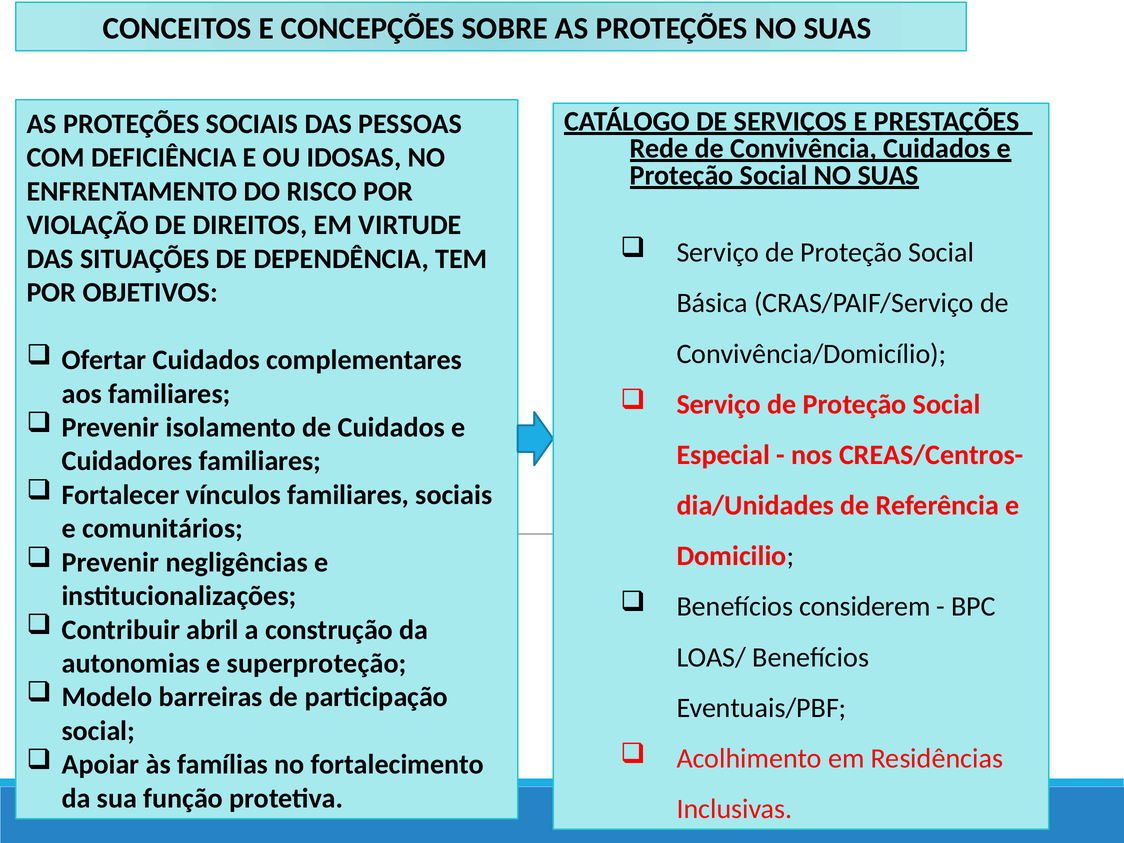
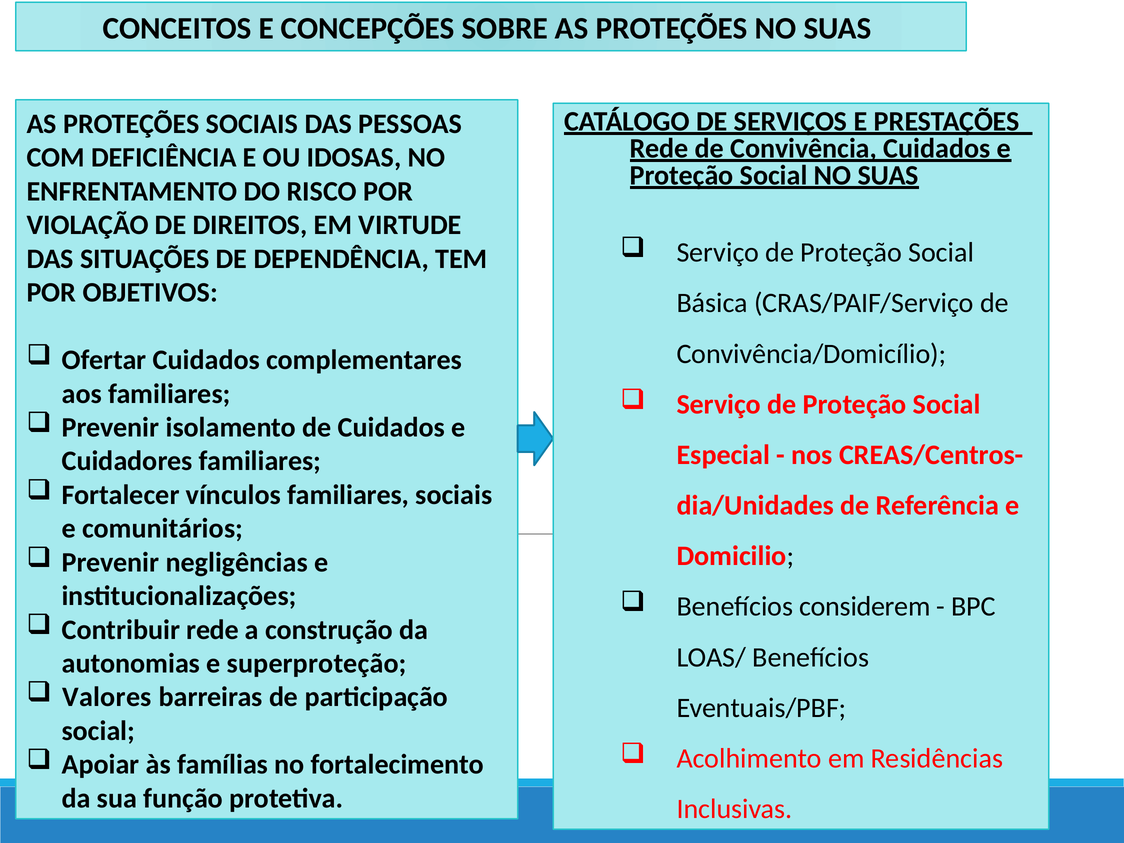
Contribuir abril: abril -> rede
Modelo: Modelo -> Valores
